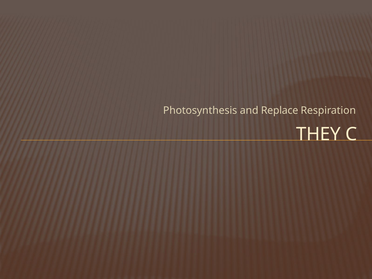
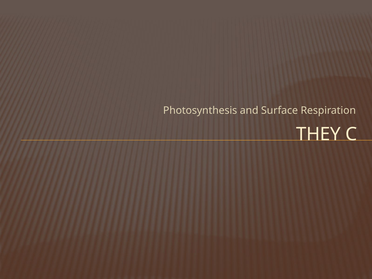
Replace: Replace -> Surface
